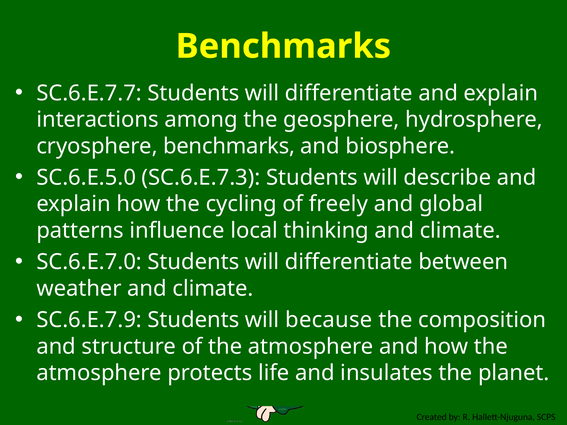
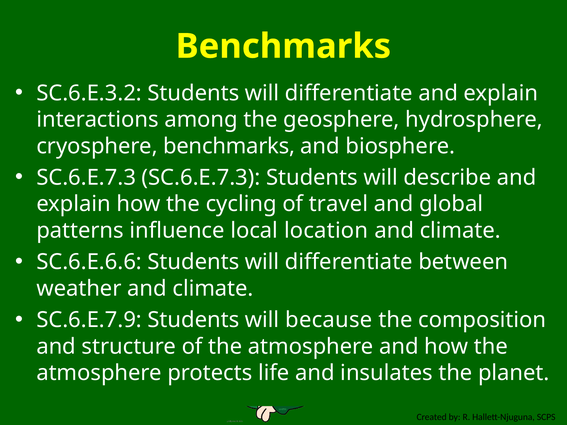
SC.6.E.7.7: SC.6.E.7.7 -> SC.6.E.3.2
SC.6.E.5.0 at (86, 178): SC.6.E.5.0 -> SC.6.E.7.3
freely: freely -> travel
thinking: thinking -> location
SC.6.E.7.0: SC.6.E.7.0 -> SC.6.E.6.6
